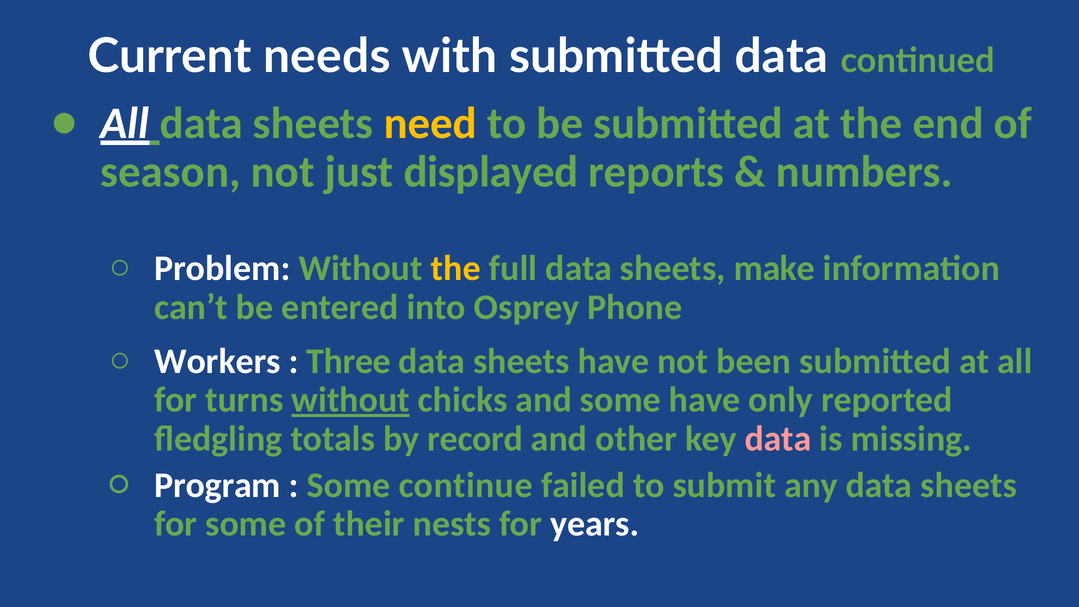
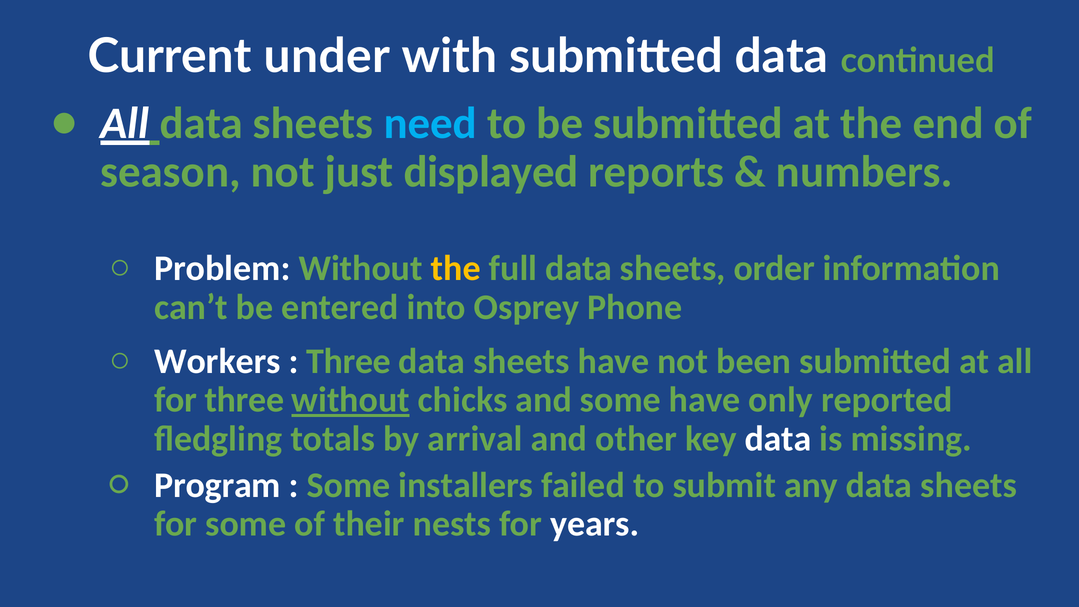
needs: needs -> under
need colour: yellow -> light blue
make: make -> order
for turns: turns -> three
record: record -> arrival
data at (778, 439) colour: pink -> white
continue: continue -> installers
